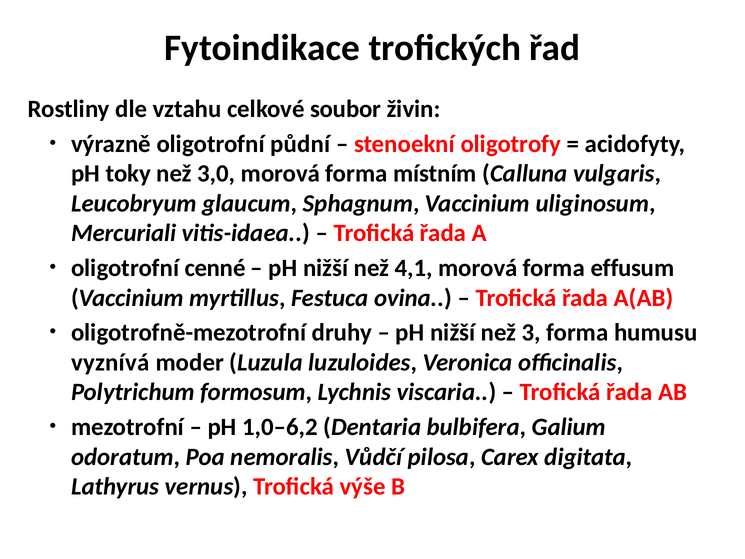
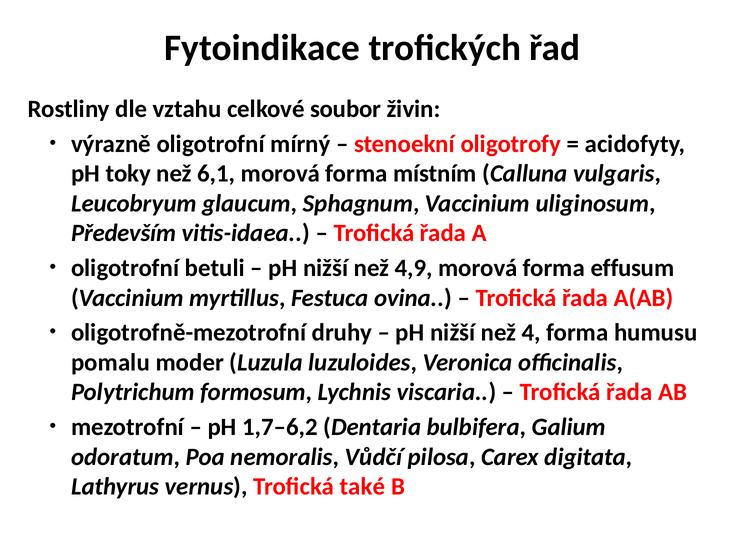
půdní: půdní -> mírný
3,0: 3,0 -> 6,1
Mercuriali: Mercuriali -> Především
cenné: cenné -> betuli
4,1: 4,1 -> 4,9
3: 3 -> 4
vyznívá: vyznívá -> pomalu
1,0–6,2: 1,0–6,2 -> 1,7–6,2
výše: výše -> také
